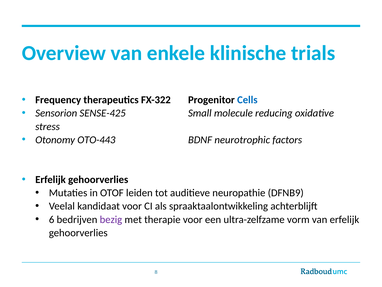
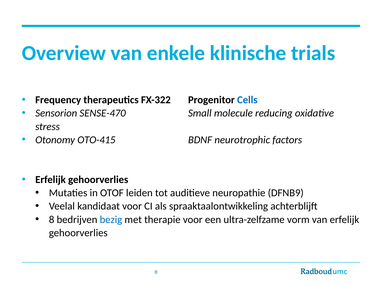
SENSE-425: SENSE-425 -> SENSE-470
OTO-443: OTO-443 -> OTO-415
6 at (52, 219): 6 -> 8
bezig colour: purple -> blue
